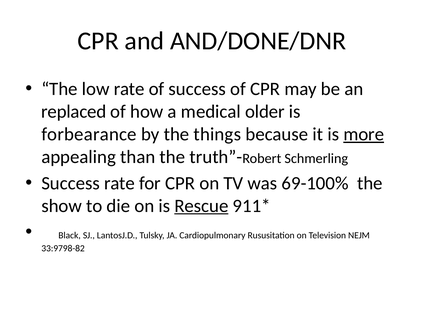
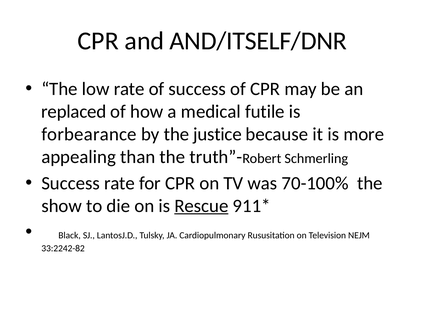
AND/DONE/DNR: AND/DONE/DNR -> AND/ITSELF/DNR
older: older -> futile
things: things -> justice
more underline: present -> none
69-100%: 69-100% -> 70-100%
33:9798-82: 33:9798-82 -> 33:2242-82
